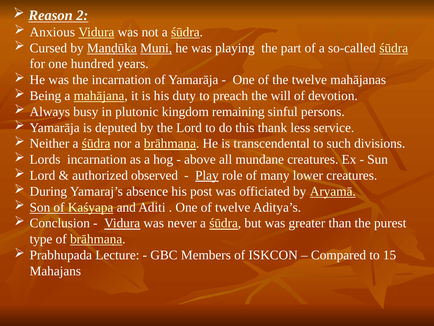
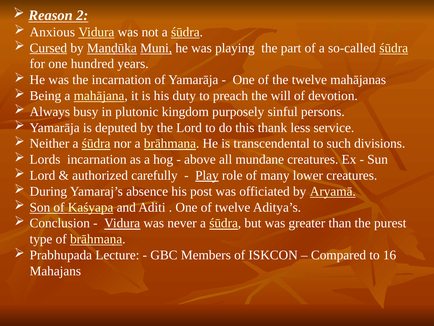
Cursed underline: none -> present
remaining: remaining -> purposely
observed: observed -> carefully
15: 15 -> 16
